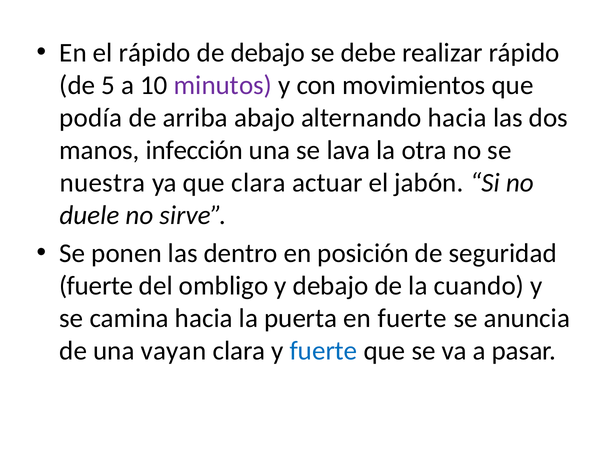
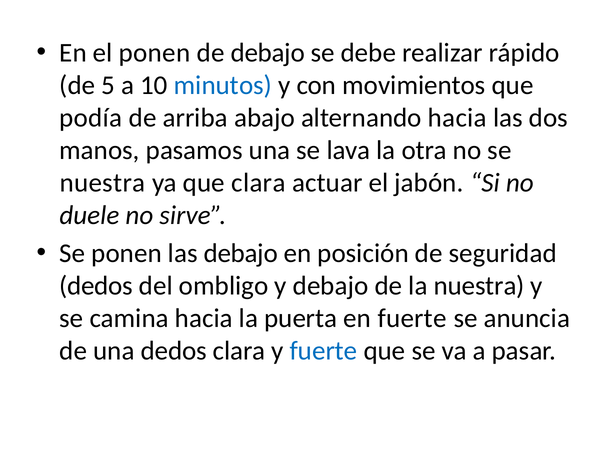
el rápido: rápido -> ponen
minutos colour: purple -> blue
infección: infección -> pasamos
las dentro: dentro -> debajo
fuerte at (96, 286): fuerte -> dedos
la cuando: cuando -> nuestra
una vayan: vayan -> dedos
